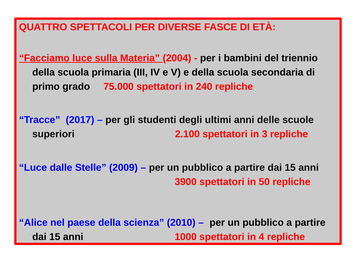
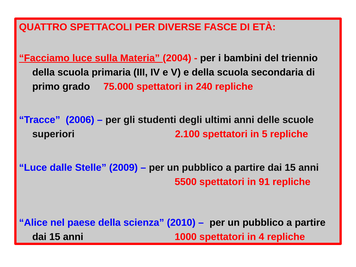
2017: 2017 -> 2006
3: 3 -> 5
3900: 3900 -> 5500
50: 50 -> 91
